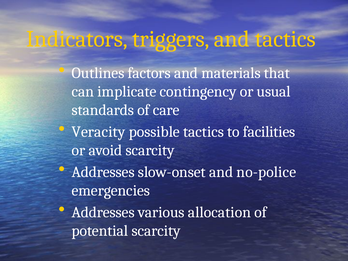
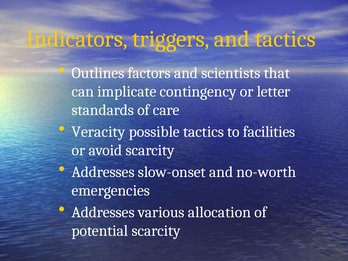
materials: materials -> scientists
usual: usual -> letter
no-police: no-police -> no-worth
